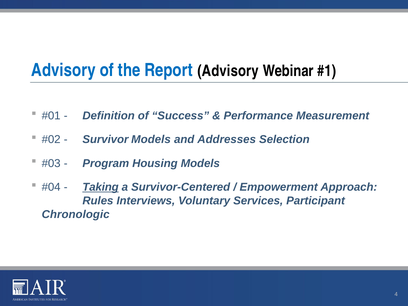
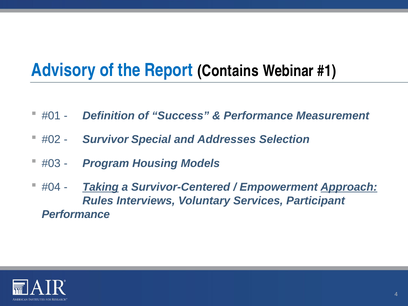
Report Advisory: Advisory -> Contains
Survivor Models: Models -> Special
Approach underline: none -> present
Chronologic at (76, 214): Chronologic -> Performance
